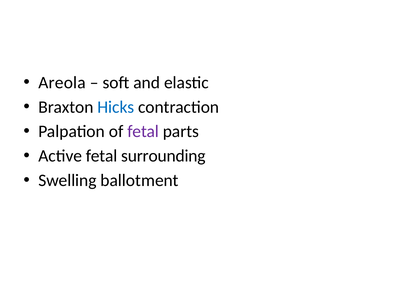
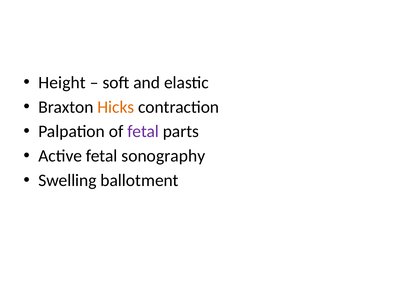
Areola: Areola -> Height
Hicks colour: blue -> orange
surrounding: surrounding -> sonography
